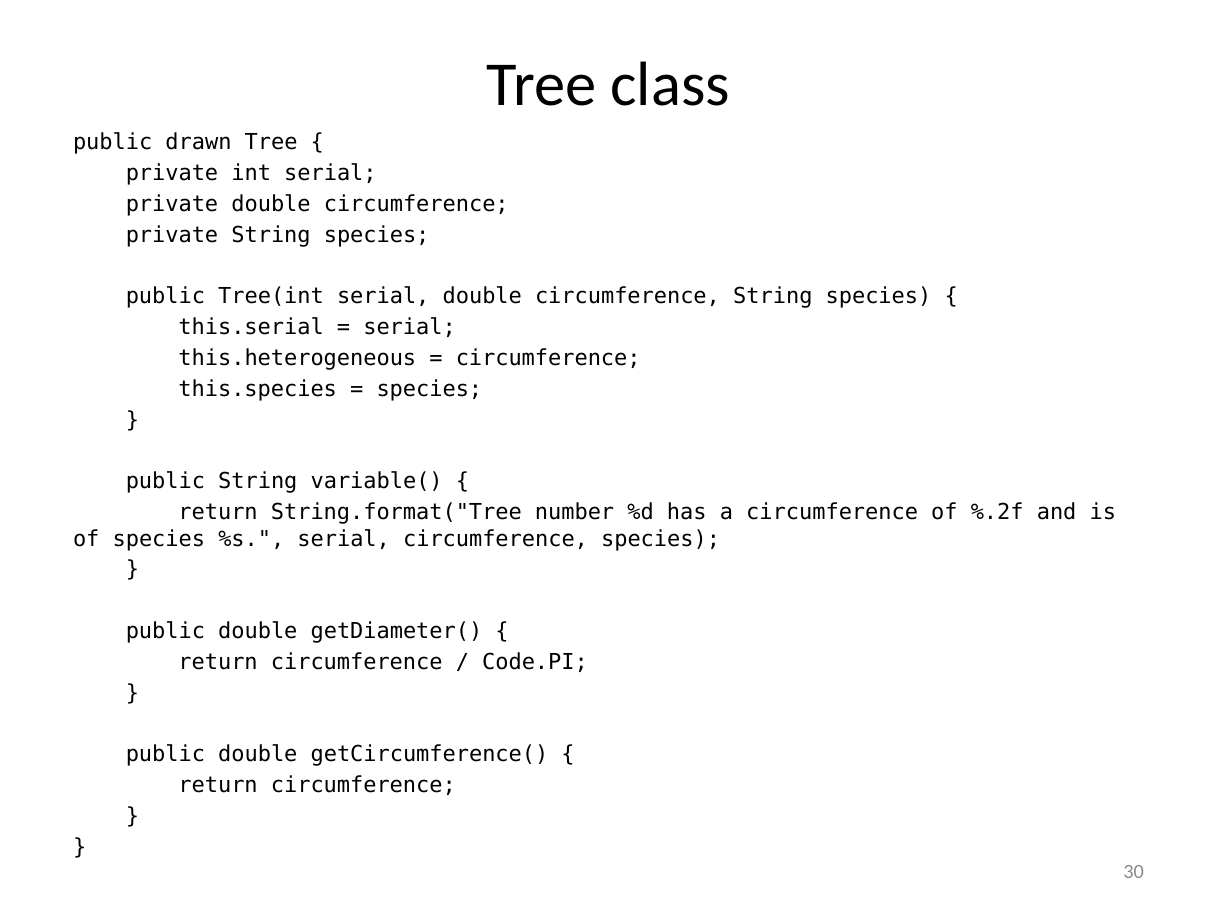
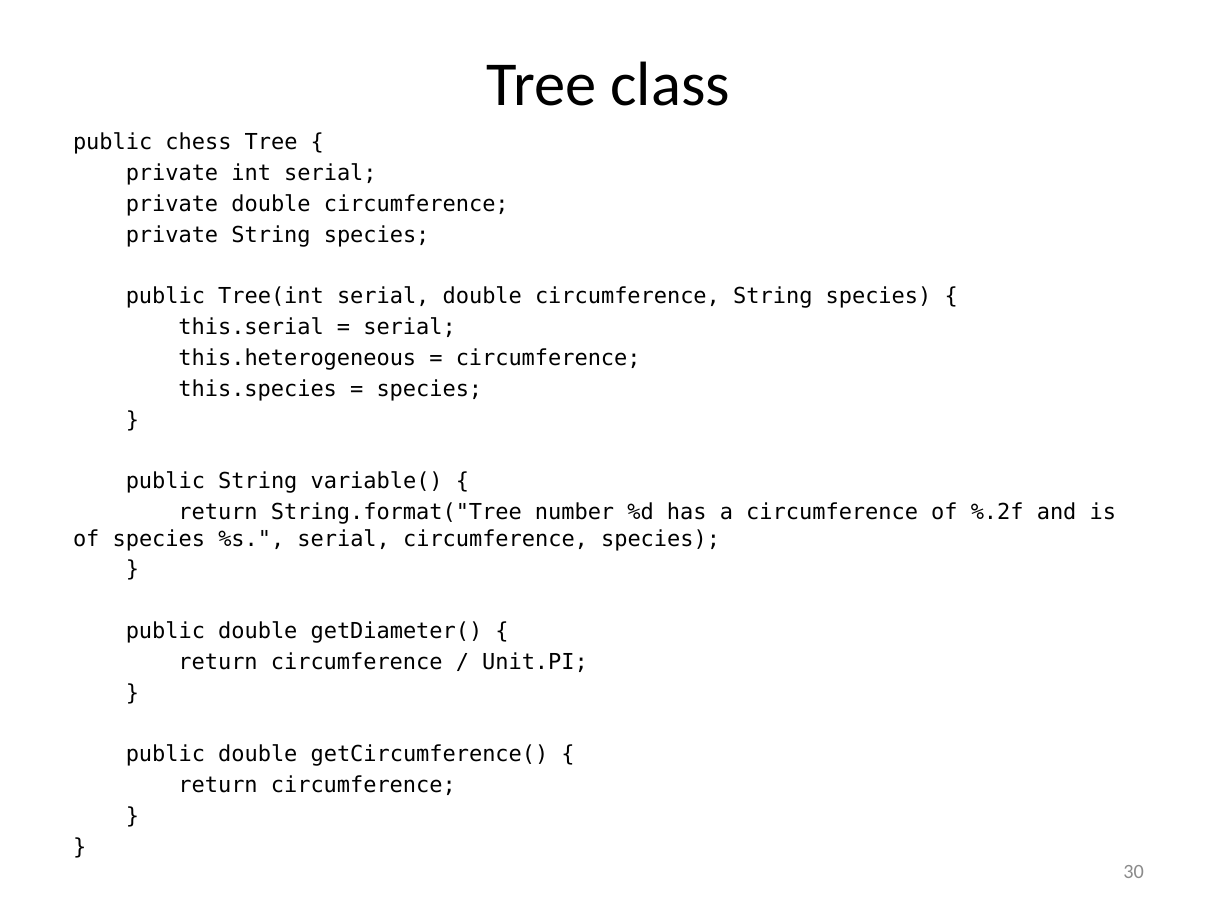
drawn: drawn -> chess
Code.PI: Code.PI -> Unit.PI
